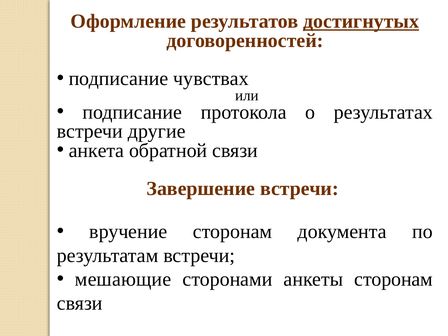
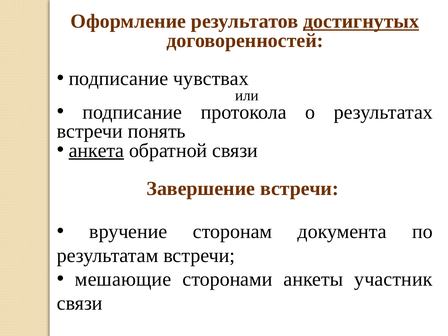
другие: другие -> понять
анкета underline: none -> present
анкеты сторонам: сторонам -> участник
